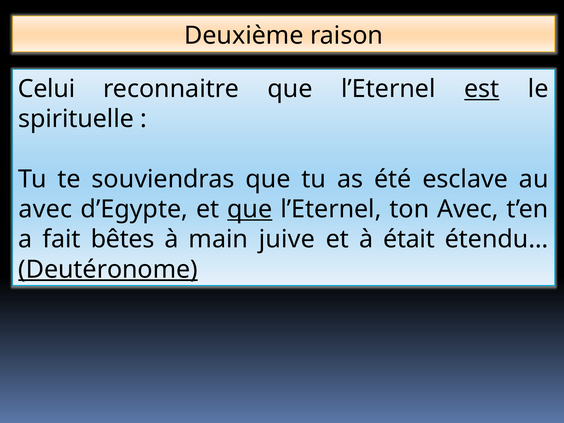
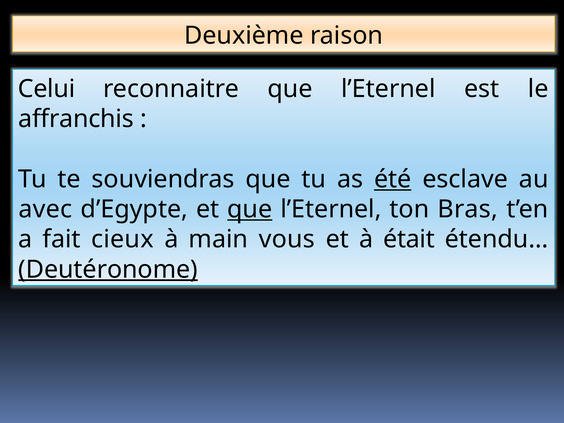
est underline: present -> none
spirituelle: spirituelle -> affranchis
été underline: none -> present
ton Avec: Avec -> Bras
bêtes: bêtes -> cieux
juive: juive -> vous
